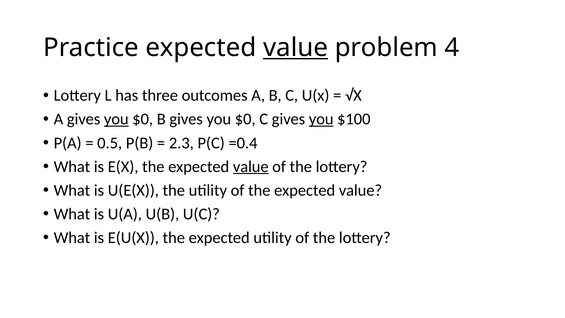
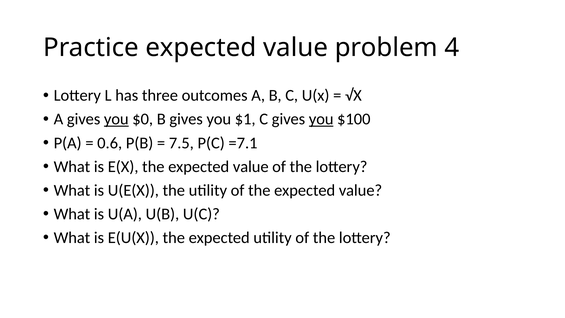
value at (295, 47) underline: present -> none
B gives you $0: $0 -> $1
0.5: 0.5 -> 0.6
2.3: 2.3 -> 7.5
=0.4: =0.4 -> =7.1
value at (251, 166) underline: present -> none
